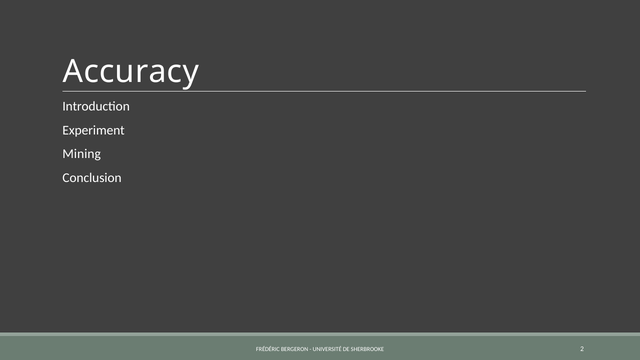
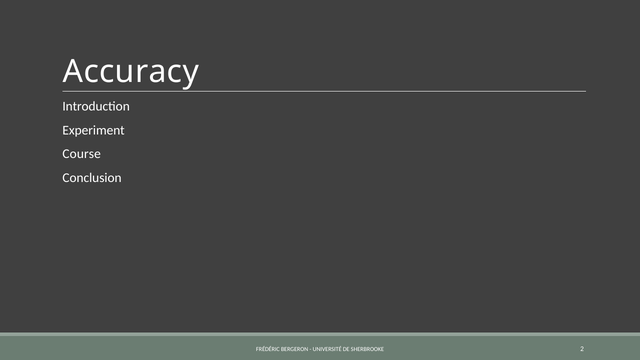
Mining: Mining -> Course
